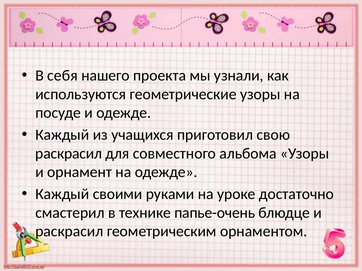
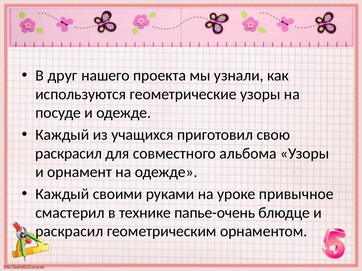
себя: себя -> друг
достаточно: достаточно -> привычное
